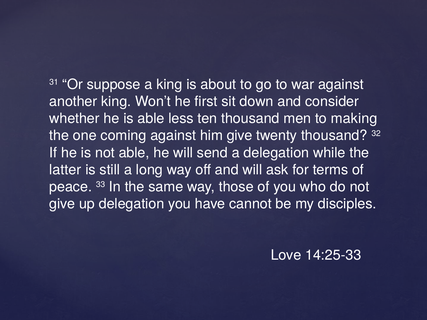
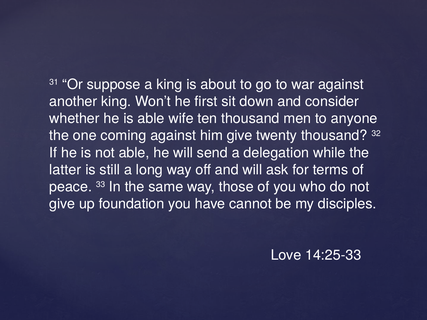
less: less -> wife
making: making -> anyone
up delegation: delegation -> foundation
